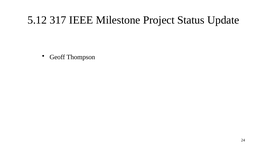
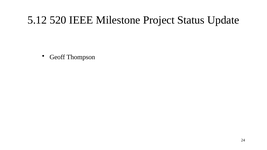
317: 317 -> 520
